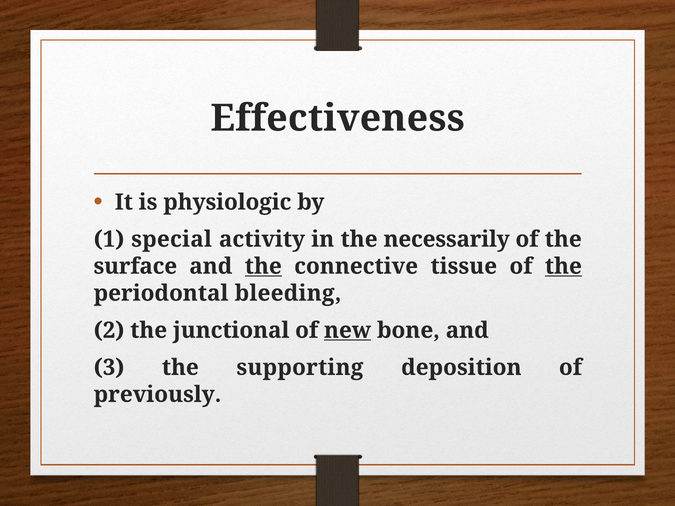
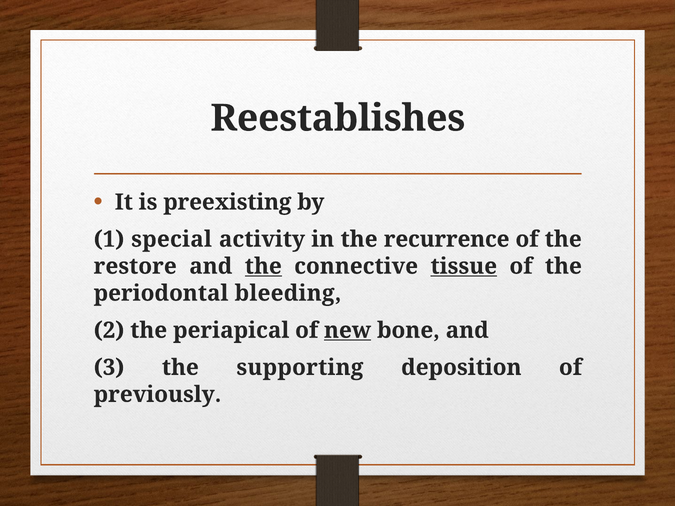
Effectiveness: Effectiveness -> Reestablishes
physiologic: physiologic -> preexisting
necessarily: necessarily -> recurrence
surface: surface -> restore
tissue underline: none -> present
the at (563, 266) underline: present -> none
junctional: junctional -> periapical
